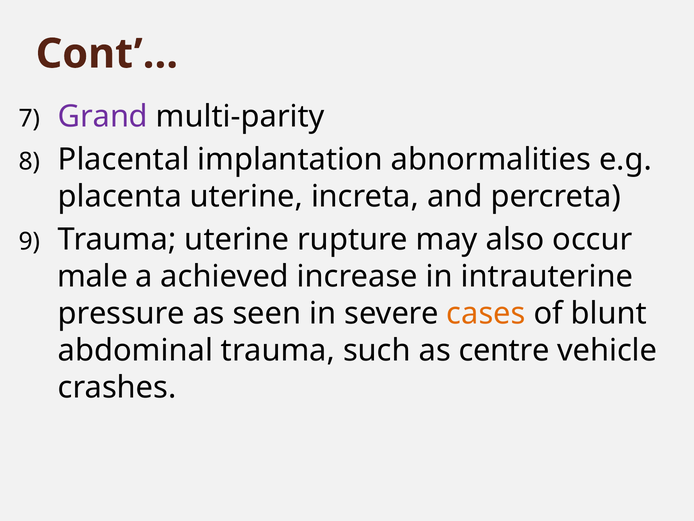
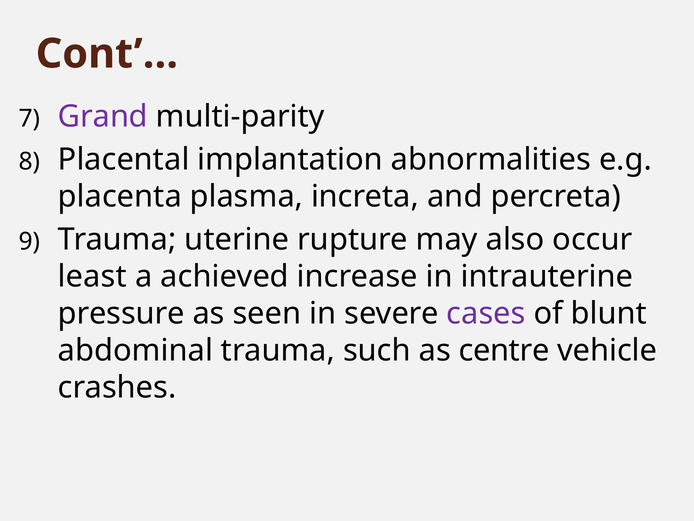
placenta uterine: uterine -> plasma
male: male -> least
cases colour: orange -> purple
